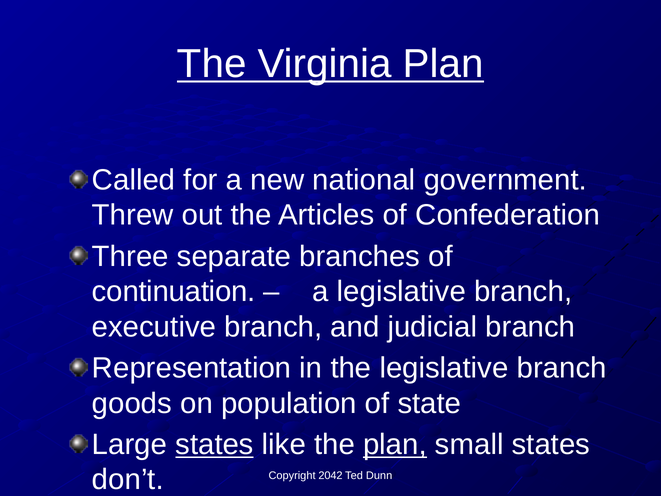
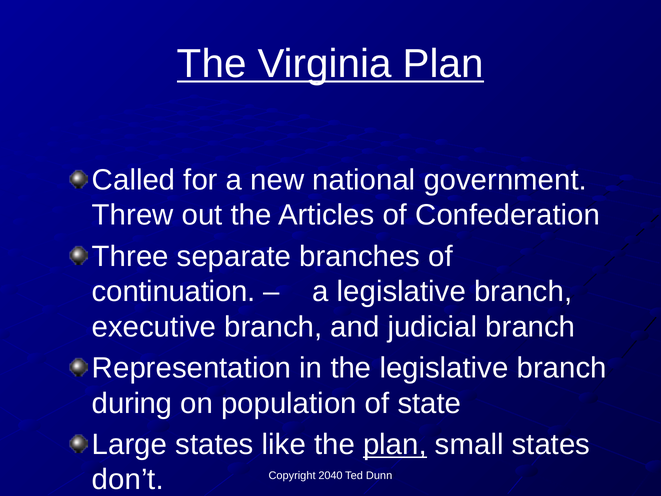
goods: goods -> during
states at (215, 444) underline: present -> none
2042: 2042 -> 2040
